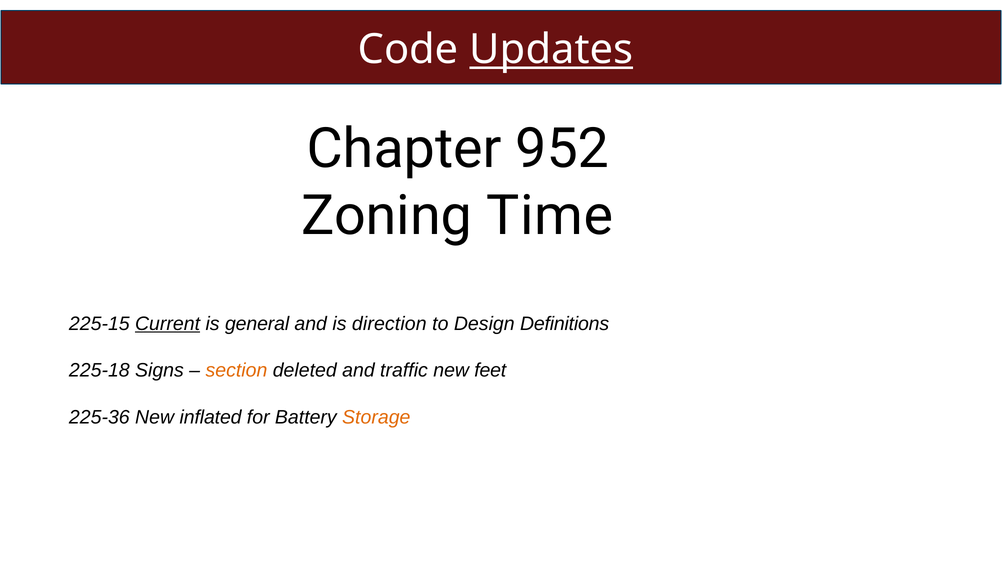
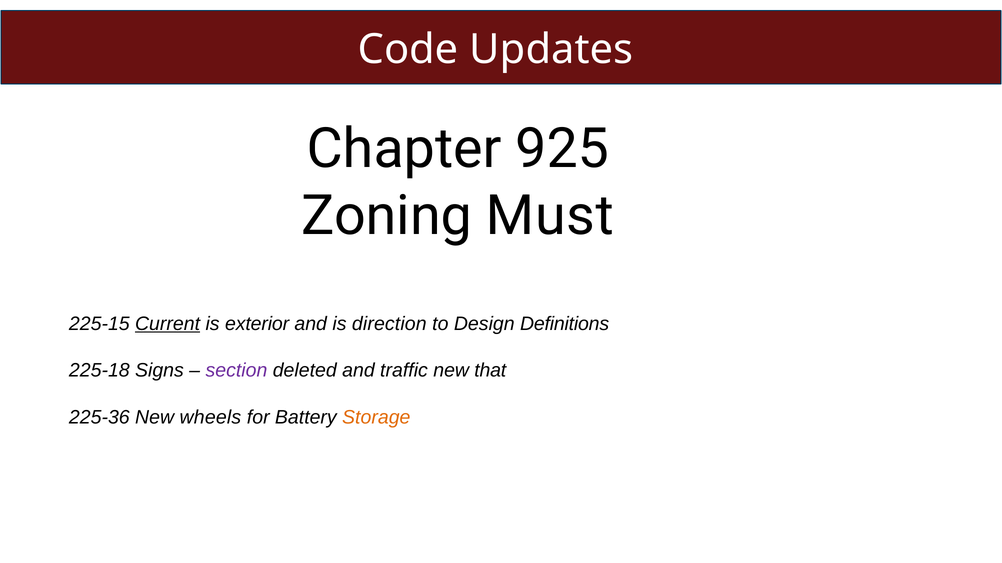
Updates underline: present -> none
952: 952 -> 925
Time: Time -> Must
general: general -> exterior
section colour: orange -> purple
feet: feet -> that
inflated: inflated -> wheels
